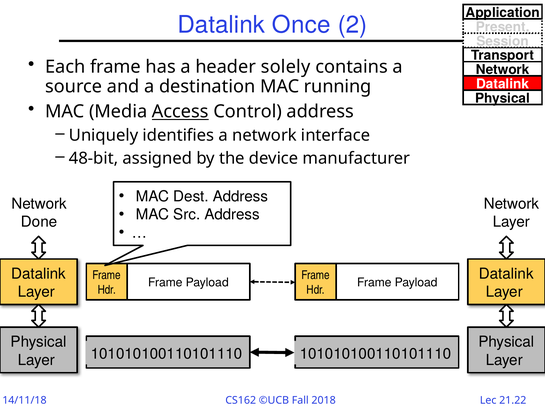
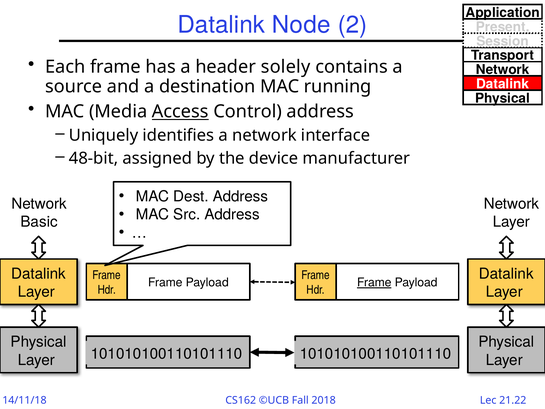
Once: Once -> Node
Done: Done -> Basic
Frame at (374, 282) underline: none -> present
